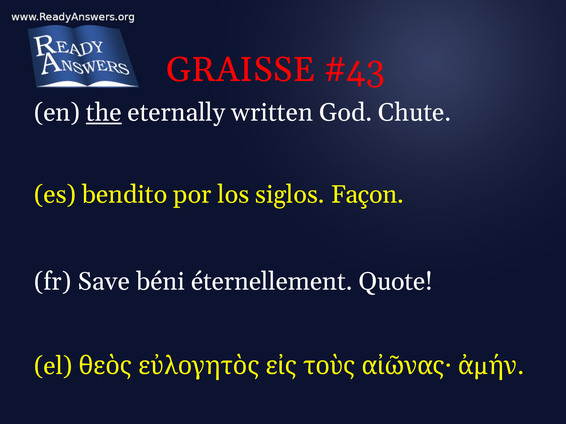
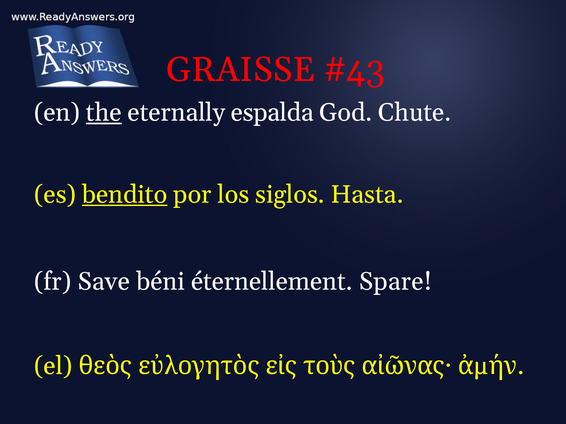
written: written -> espalda
bendito underline: none -> present
Façon: Façon -> Hasta
Quote: Quote -> Spare
